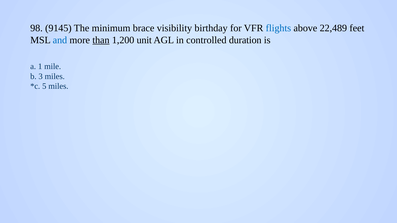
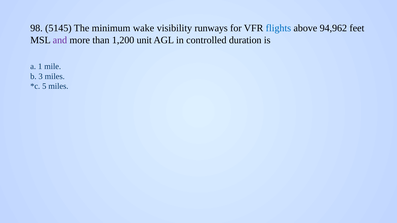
9145: 9145 -> 5145
brace: brace -> wake
birthday: birthday -> runways
22,489: 22,489 -> 94,962
and colour: blue -> purple
than underline: present -> none
